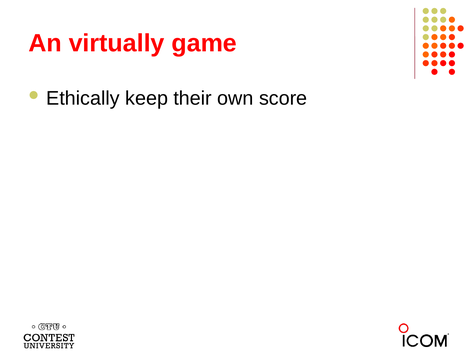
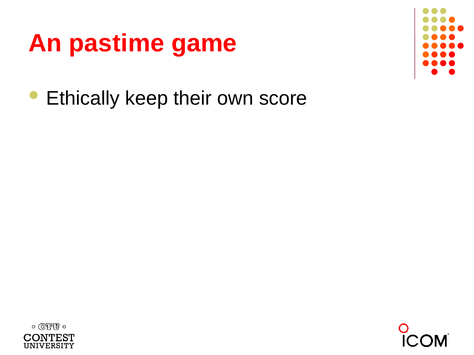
virtually: virtually -> pastime
